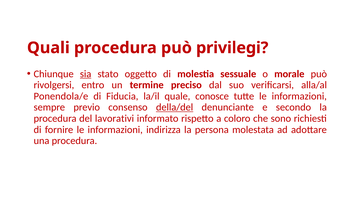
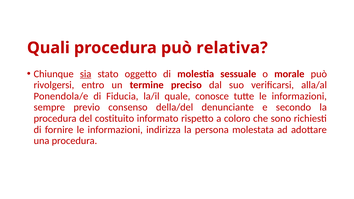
privilegi: privilegi -> relativa
della/del underline: present -> none
lavorativi: lavorativi -> costituito
